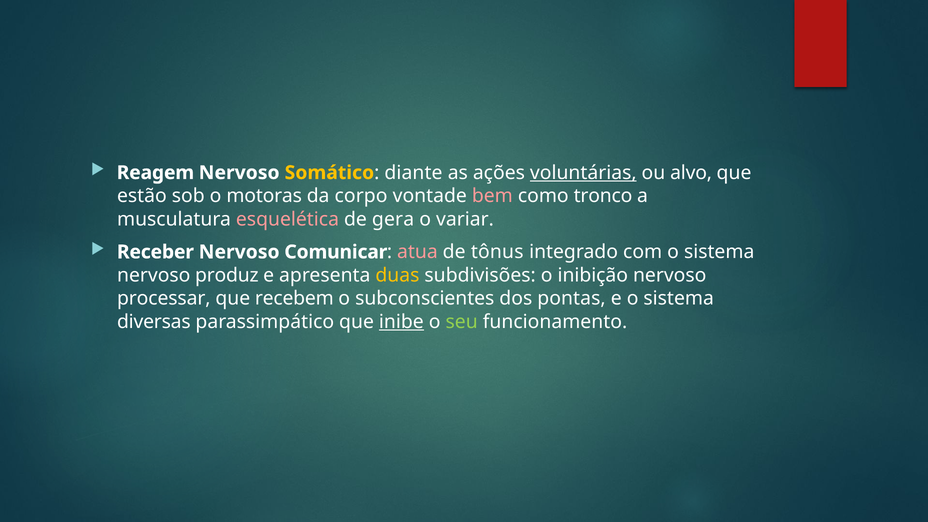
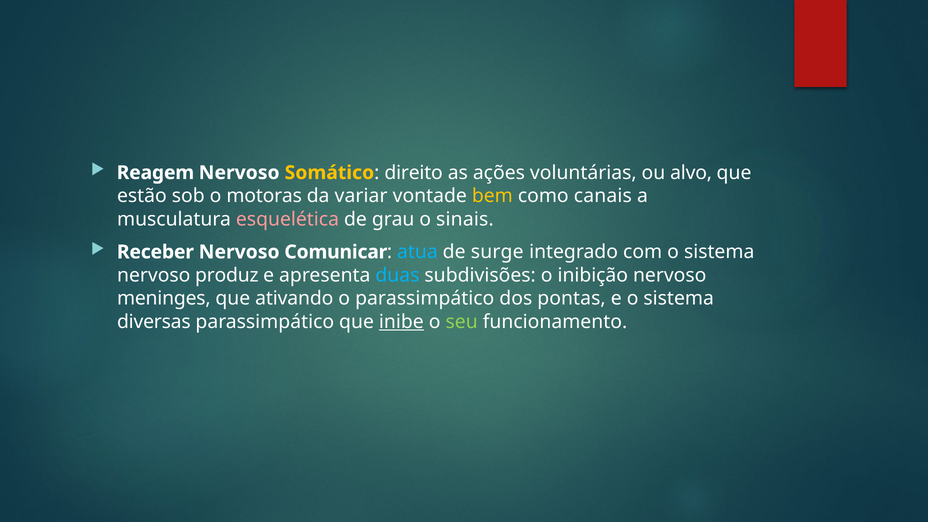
diante: diante -> direito
voluntárias underline: present -> none
corpo: corpo -> variar
bem colour: pink -> yellow
tronco: tronco -> canais
gera: gera -> grau
variar: variar -> sinais
atua colour: pink -> light blue
tônus: tônus -> surge
duas colour: yellow -> light blue
processar: processar -> meninges
recebem: recebem -> ativando
o subconscientes: subconscientes -> parassimpático
